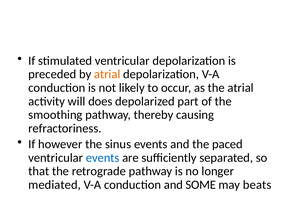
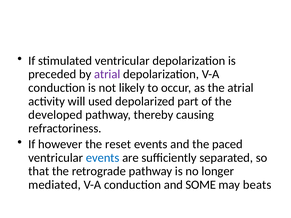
atrial at (107, 74) colour: orange -> purple
does: does -> used
smoothing: smoothing -> developed
sinus: sinus -> reset
